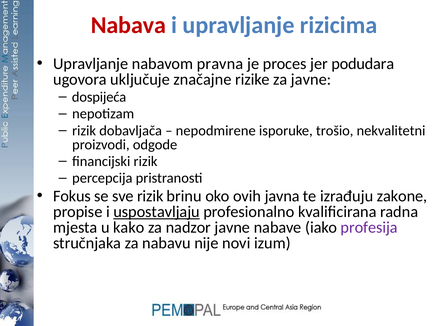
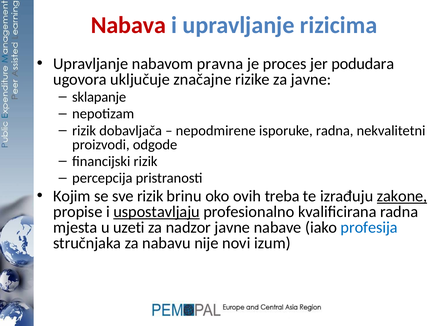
dospijeća: dospijeća -> sklapanje
isporuke trošio: trošio -> radna
Fokus: Fokus -> Kojim
javna: javna -> treba
zakone underline: none -> present
kako: kako -> uzeti
profesija colour: purple -> blue
